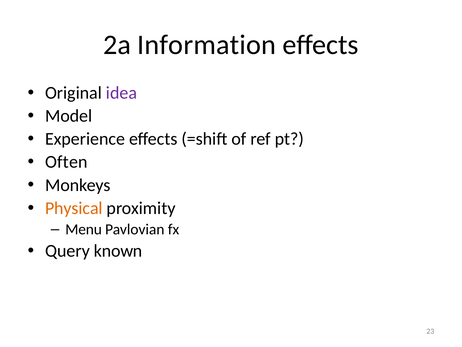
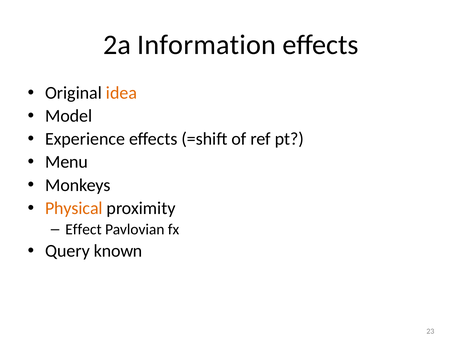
idea colour: purple -> orange
Often: Often -> Menu
Menu: Menu -> Effect
